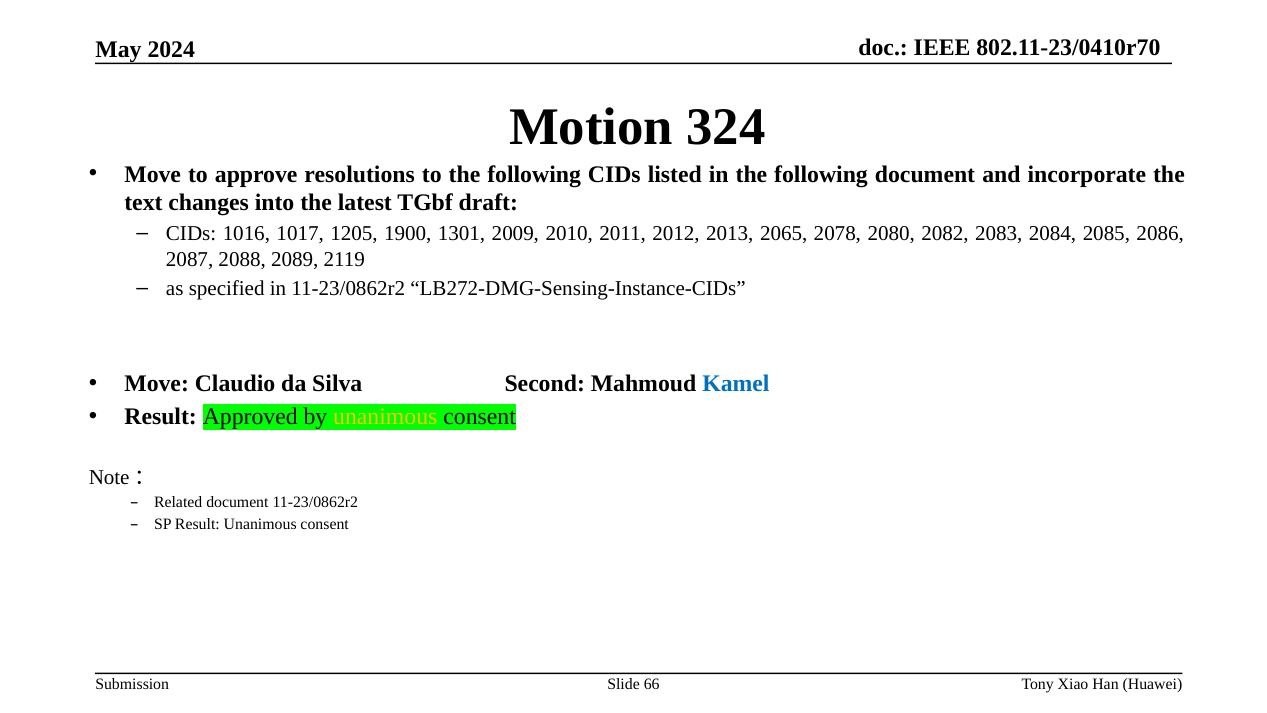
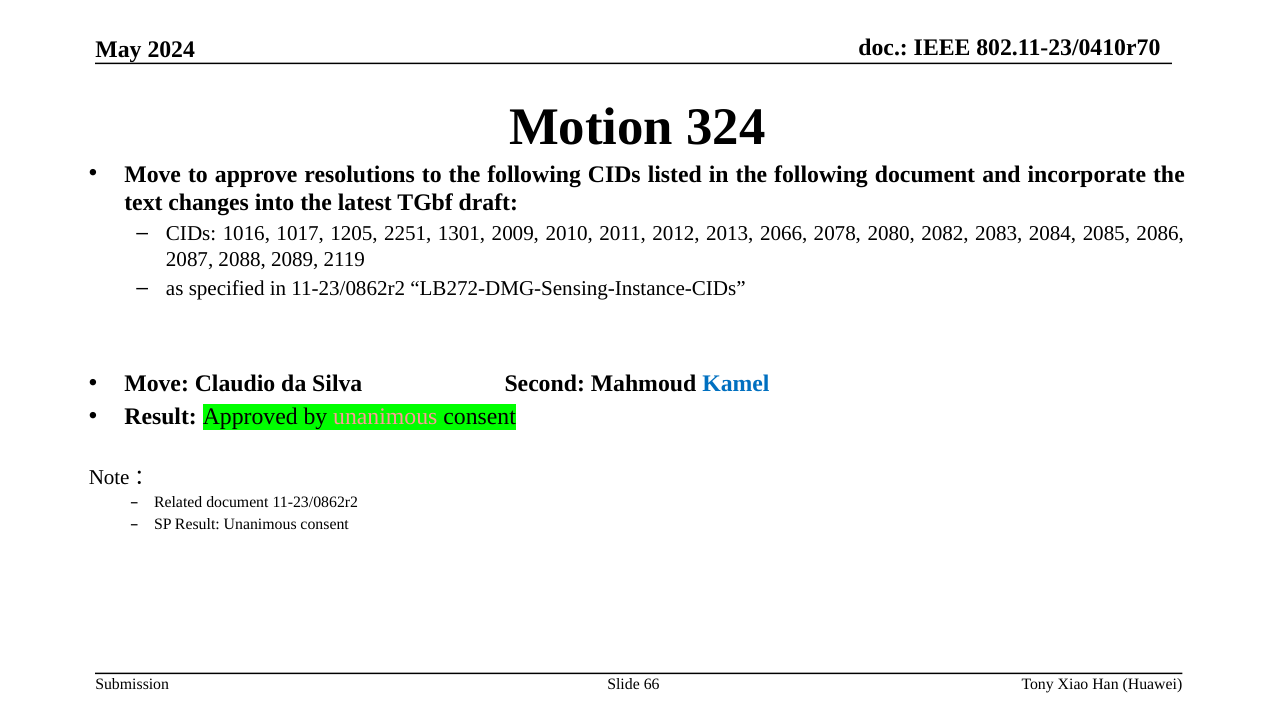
1900: 1900 -> 2251
2065: 2065 -> 2066
unanimous at (385, 417) colour: yellow -> pink
